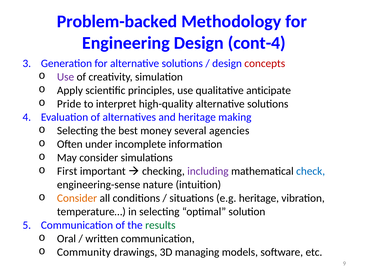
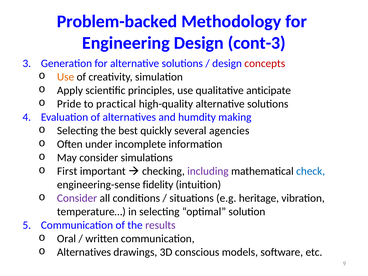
cont-4: cont-4 -> cont-3
Use at (66, 77) colour: purple -> orange
interpret: interpret -> practical
and heritage: heritage -> humdity
money: money -> quickly
nature: nature -> fidelity
Consider at (77, 198) colour: orange -> purple
results colour: green -> purple
Community at (84, 252): Community -> Alternatives
managing: managing -> conscious
